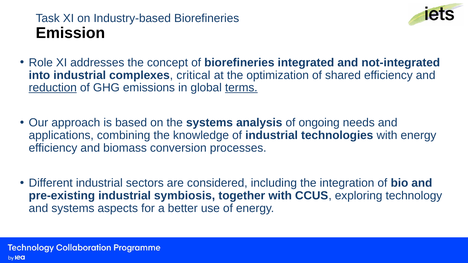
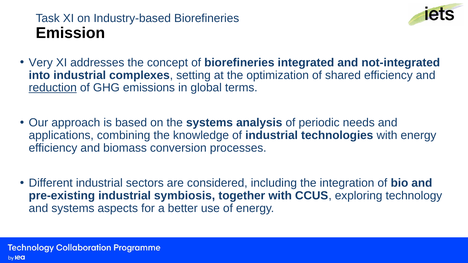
Role: Role -> Very
critical: critical -> setting
terms underline: present -> none
ongoing: ongoing -> periodic
